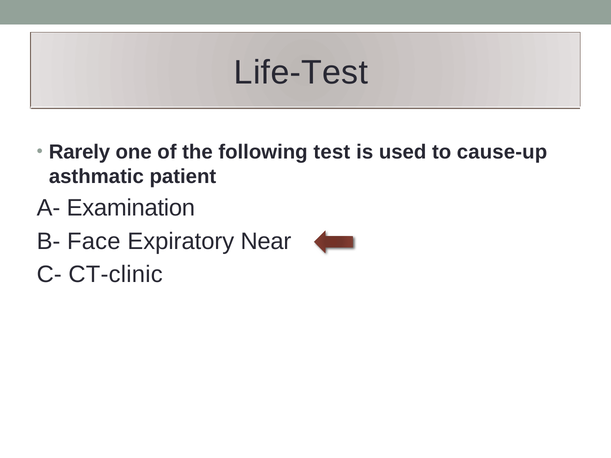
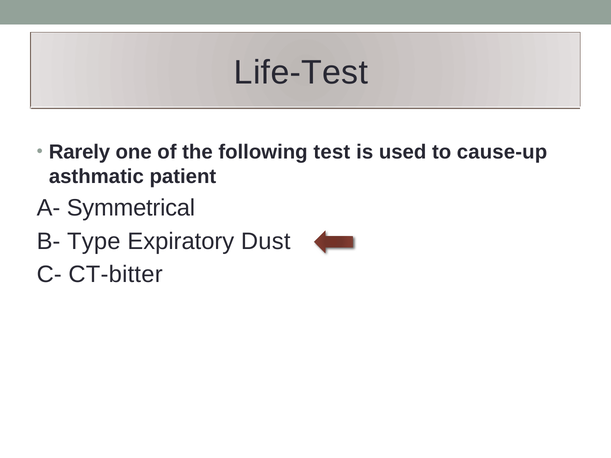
Examination: Examination -> Symmetrical
Face: Face -> Type
Near: Near -> Dust
CT-clinic: CT-clinic -> CT-bitter
